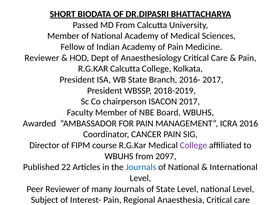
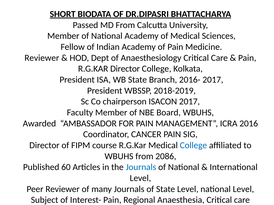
R.G.KAR Calcutta: Calcutta -> Director
College at (193, 146) colour: purple -> blue
2097: 2097 -> 2086
22: 22 -> 60
